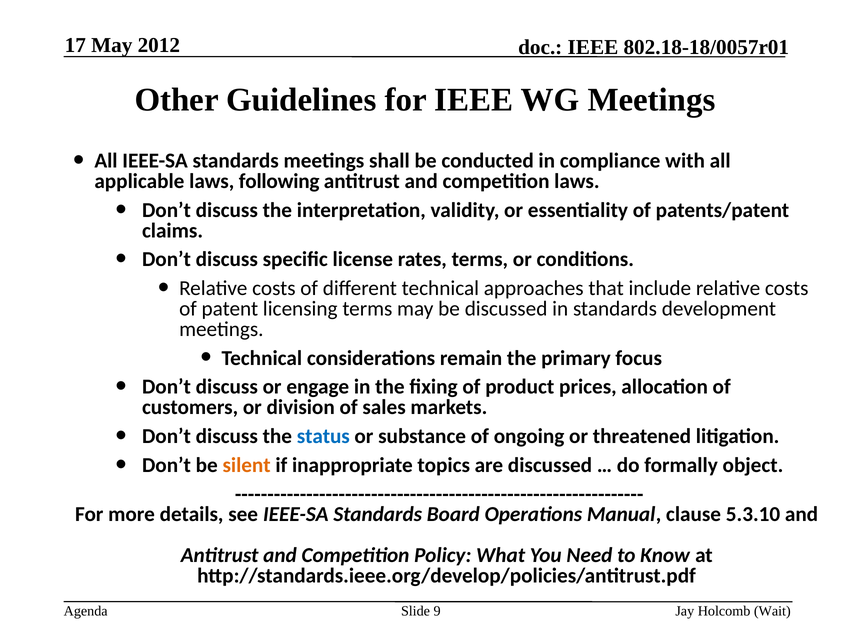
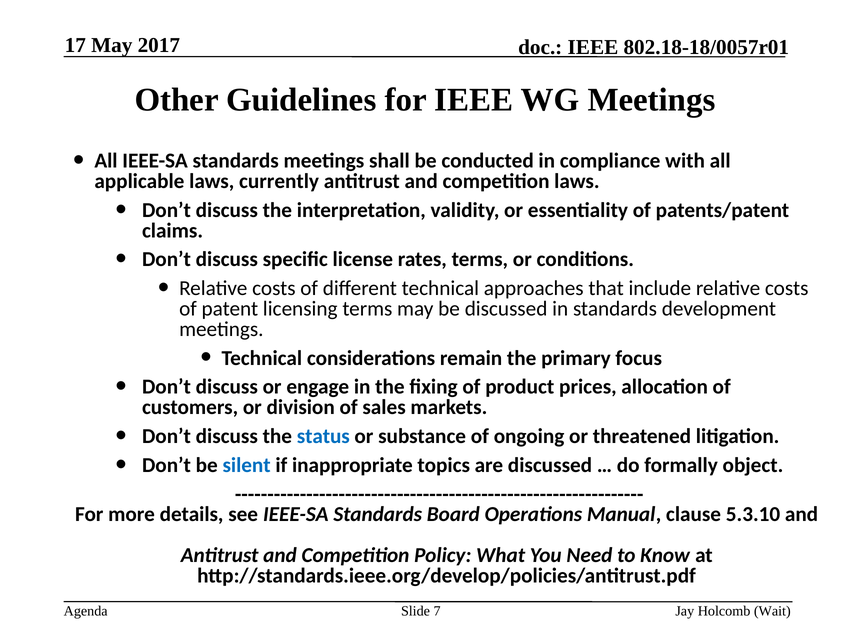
2012: 2012 -> 2017
following: following -> currently
silent colour: orange -> blue
9: 9 -> 7
